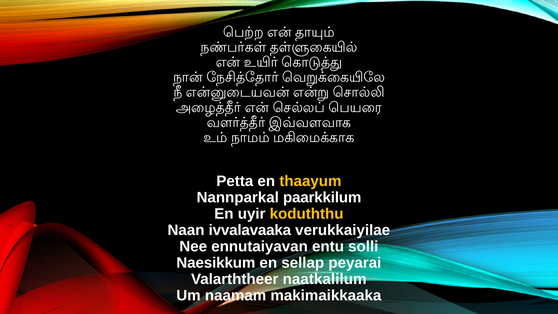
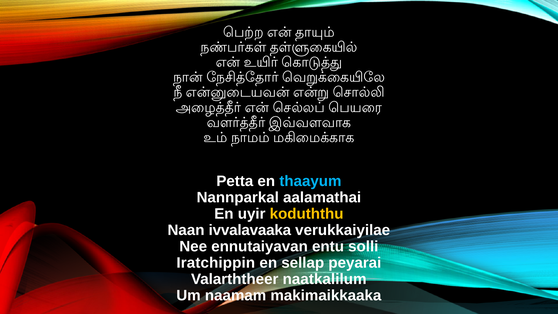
thaayum colour: yellow -> light blue
paarkkilum: paarkkilum -> aalamathai
Naesikkum: Naesikkum -> Iratchippin
